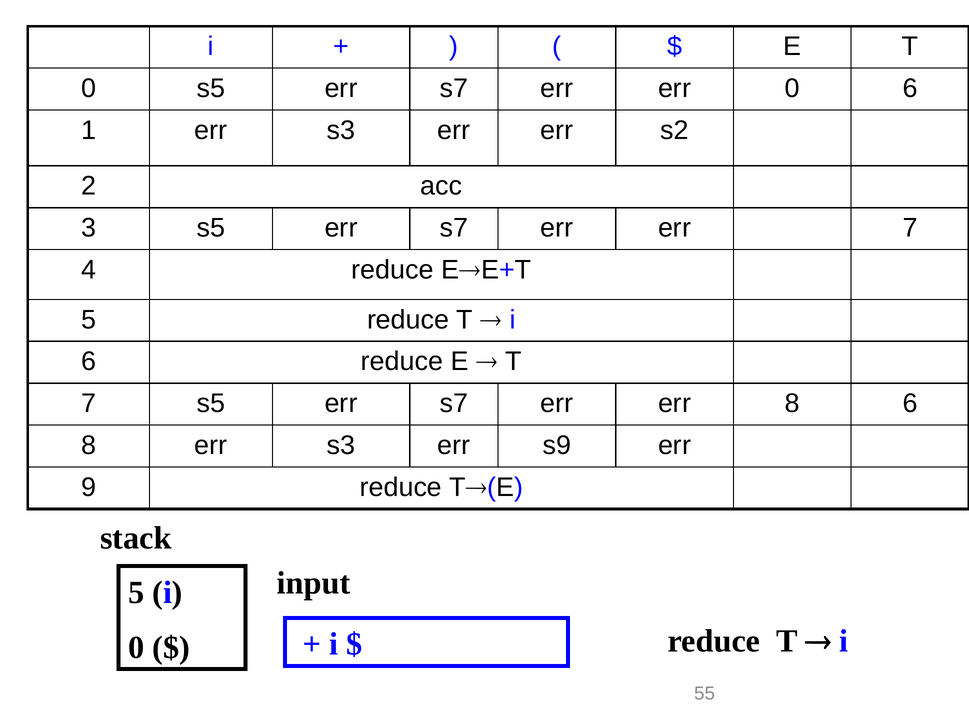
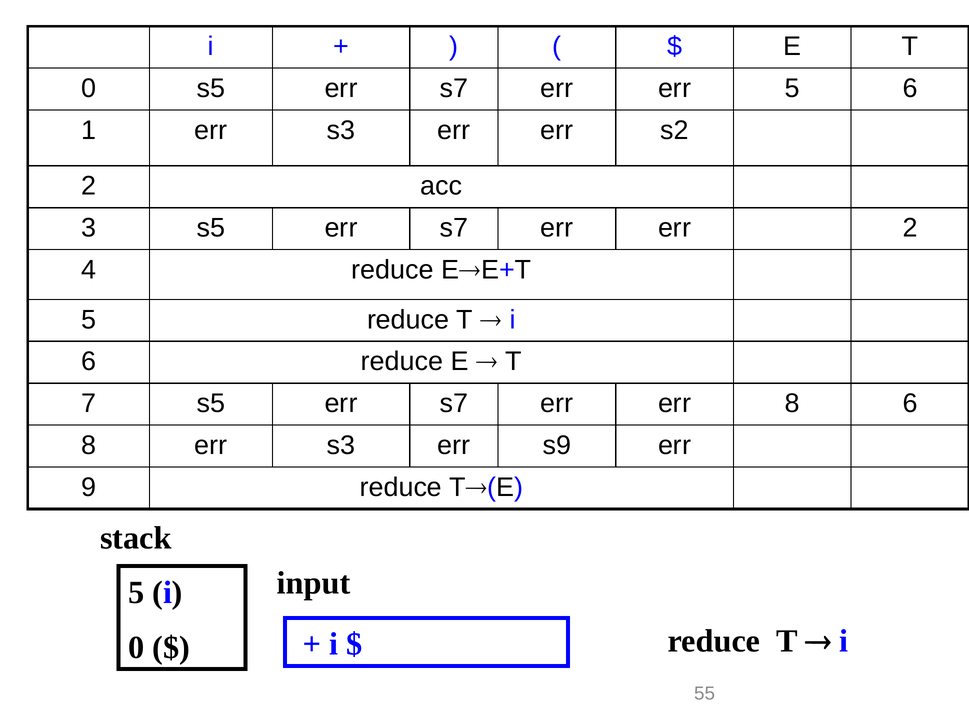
err 0: 0 -> 5
err 7: 7 -> 2
